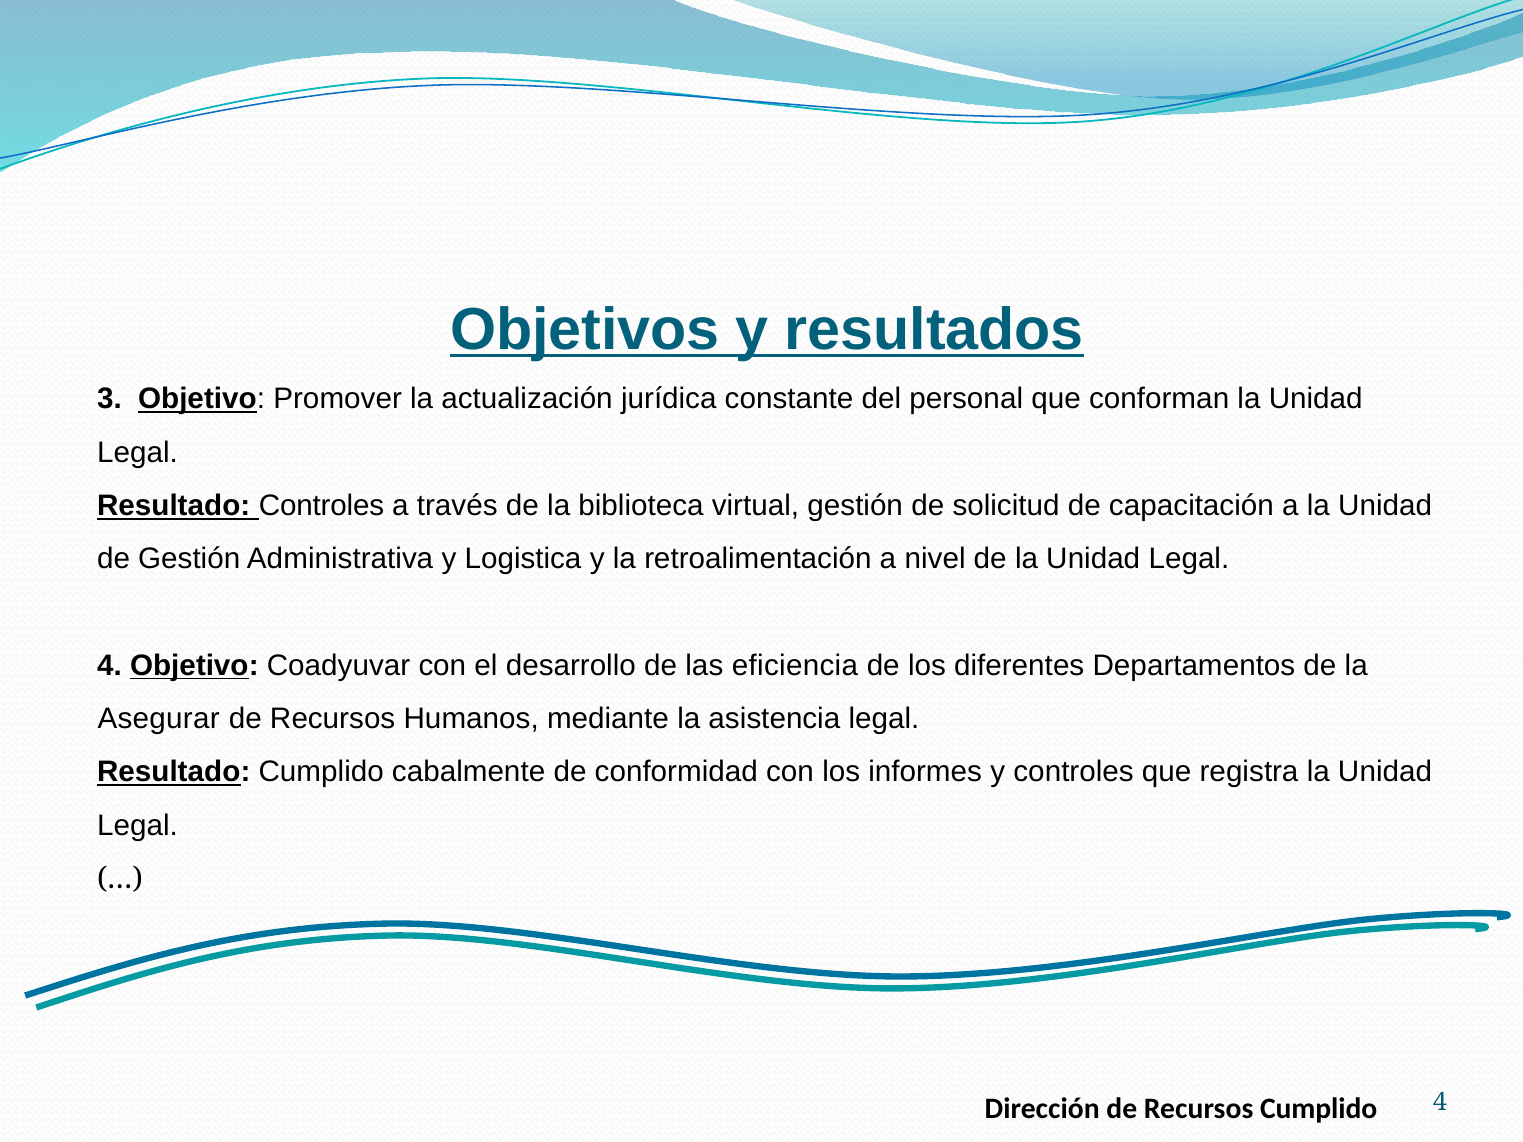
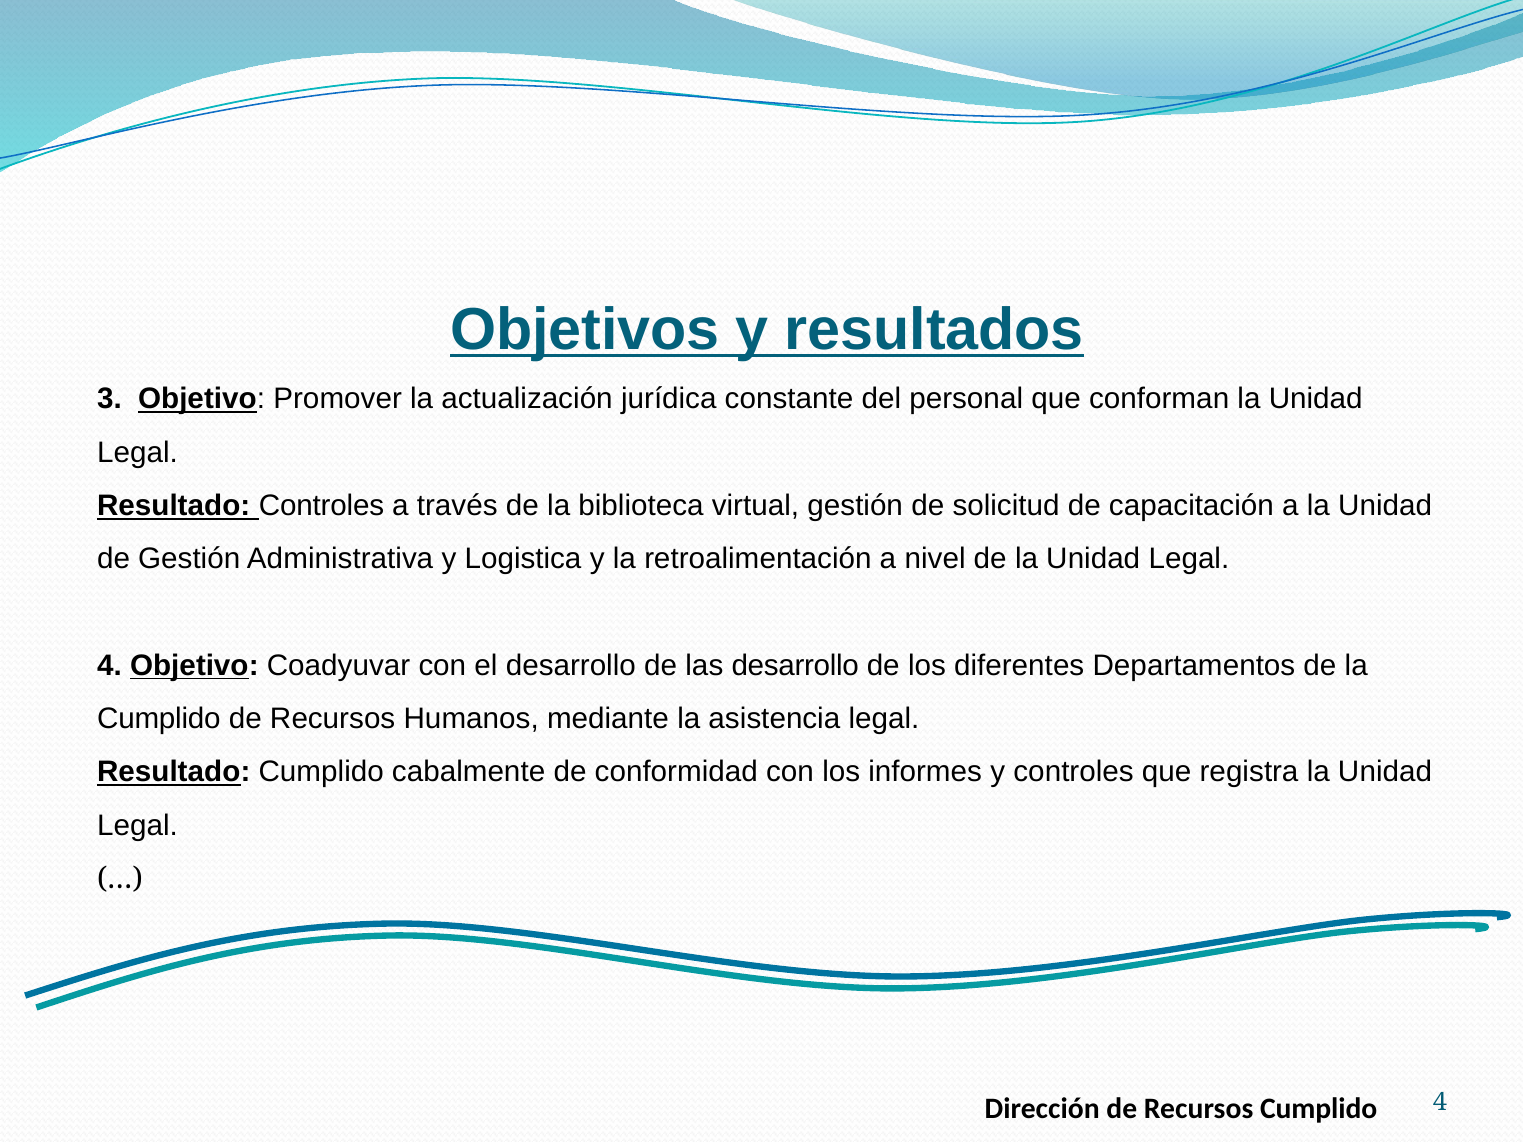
las eficiencia: eficiencia -> desarrollo
Asegurar at (159, 719): Asegurar -> Cumplido
